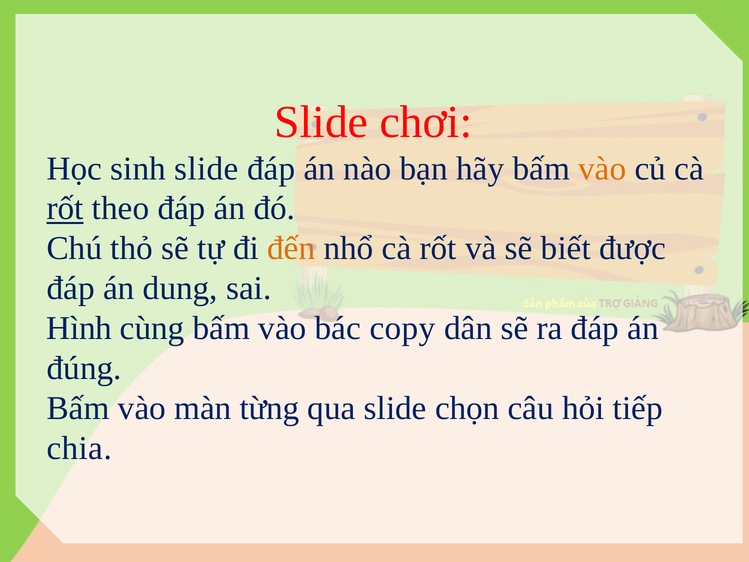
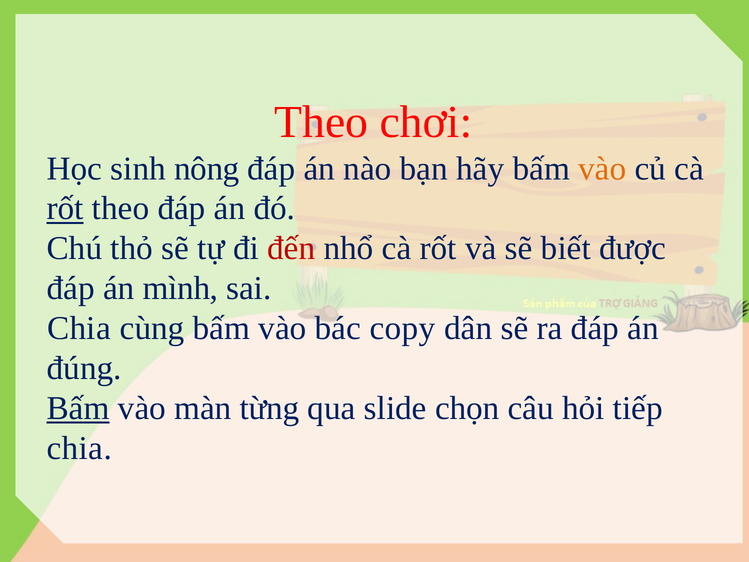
Slide at (321, 122): Slide -> Theo
sinh slide: slide -> nông
đến colour: orange -> red
dung: dung -> mình
Hình at (79, 328): Hình -> Chia
Bấm at (78, 408) underline: none -> present
